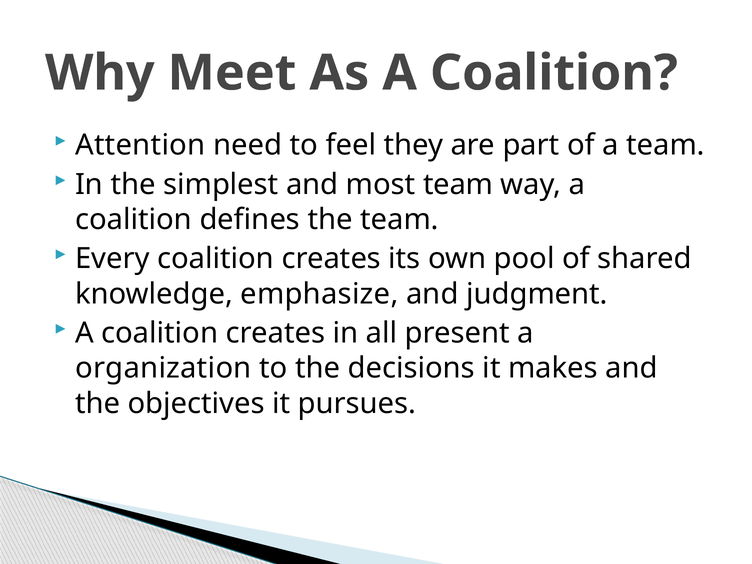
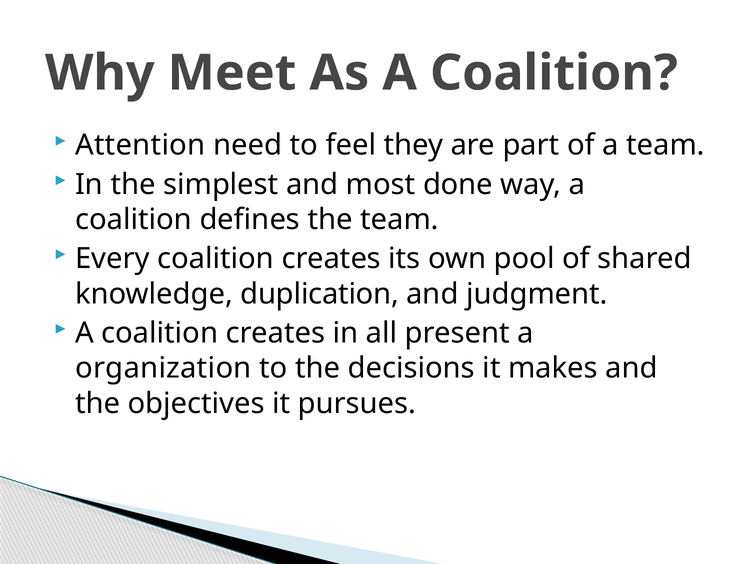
most team: team -> done
emphasize: emphasize -> duplication
